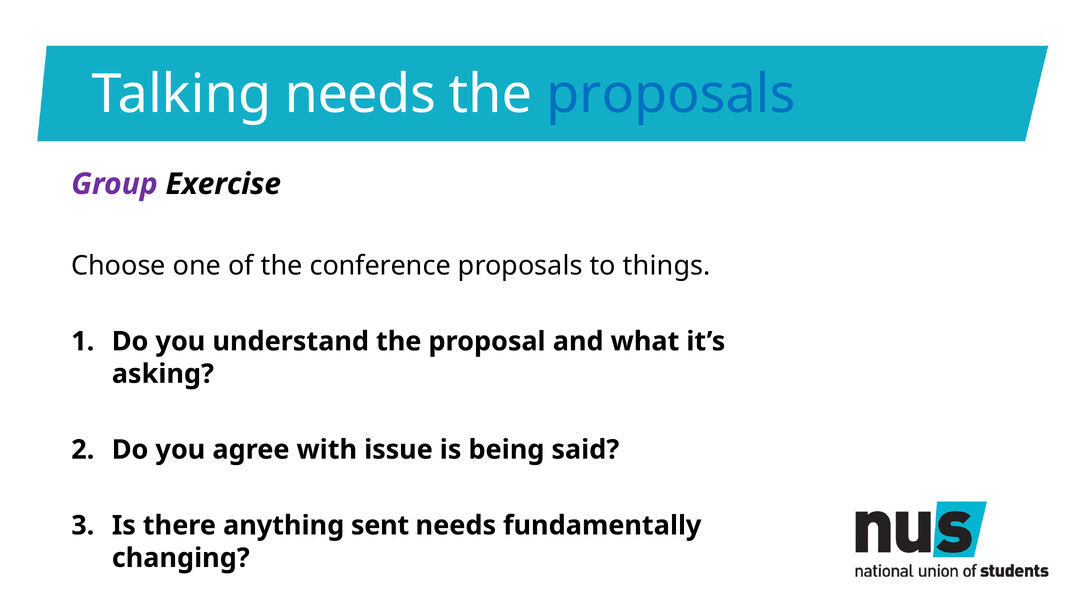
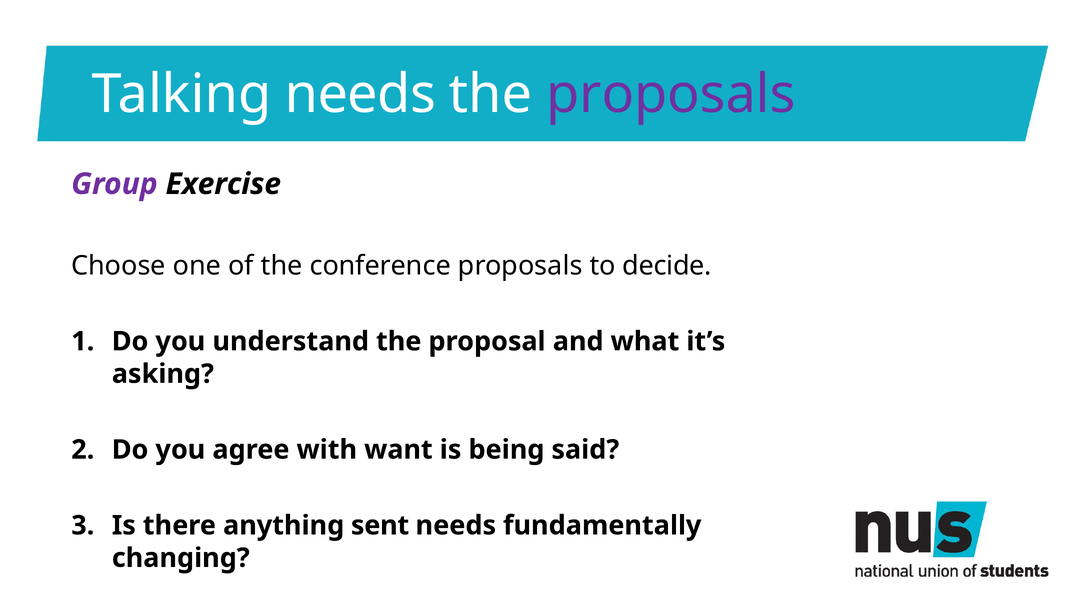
proposals at (671, 95) colour: blue -> purple
things: things -> decide
issue: issue -> want
